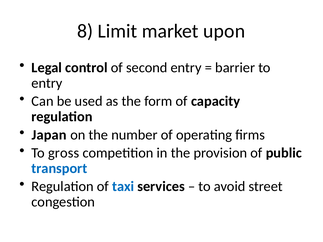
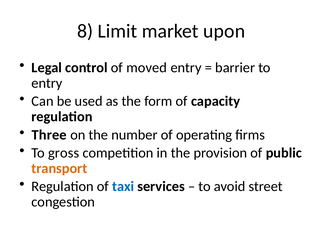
second: second -> moved
Japan: Japan -> Three
transport colour: blue -> orange
